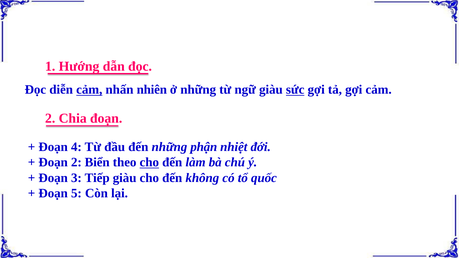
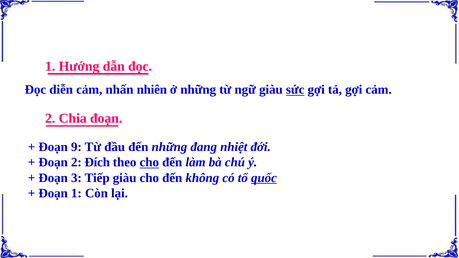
cảm at (89, 90) underline: present -> none
4: 4 -> 9
phận: phận -> đang
Biển: Biển -> Đích
quốc underline: none -> present
Đoạn 5: 5 -> 1
